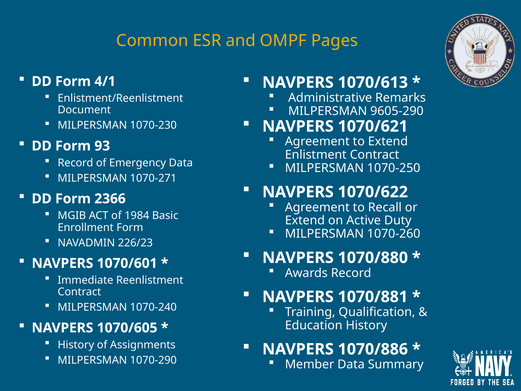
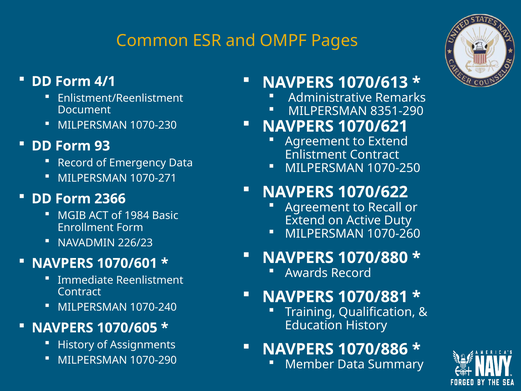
9605-290: 9605-290 -> 8351-290
